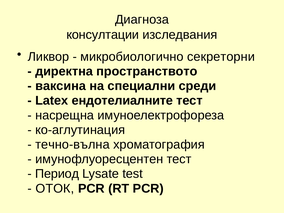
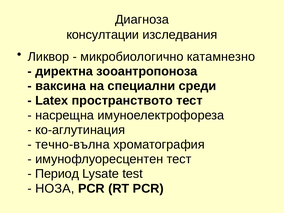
секреторни: секреторни -> катамнезно
пространството: пространството -> зооантропоноза
ендотелиалните: ендотелиалните -> пространството
ОТОК: ОТОК -> НОЗА
